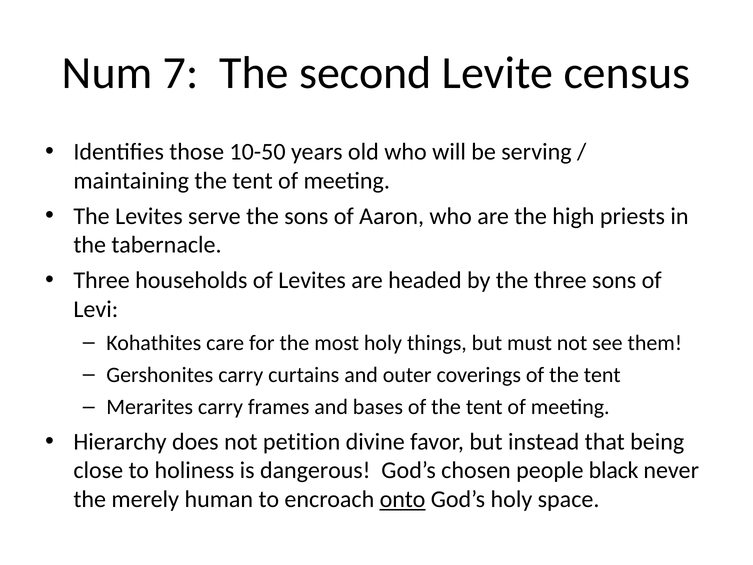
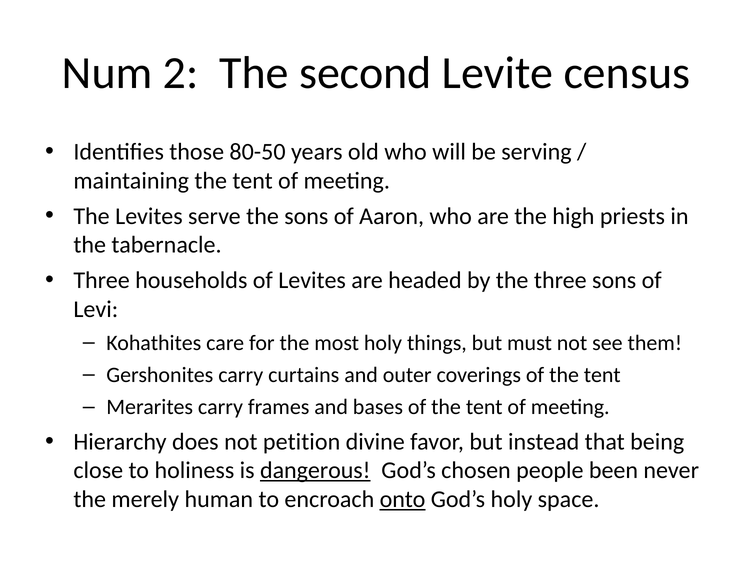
7: 7 -> 2
10-50: 10-50 -> 80-50
dangerous underline: none -> present
black: black -> been
